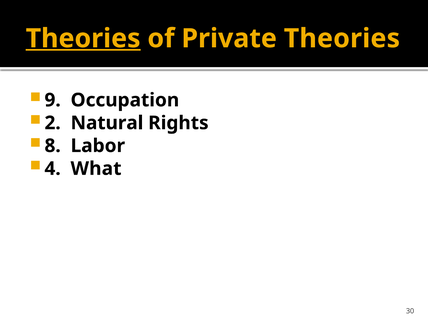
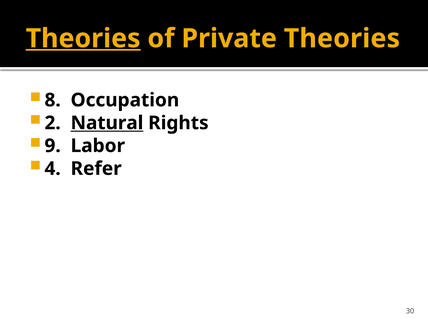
9: 9 -> 8
Natural underline: none -> present
8: 8 -> 9
What: What -> Refer
